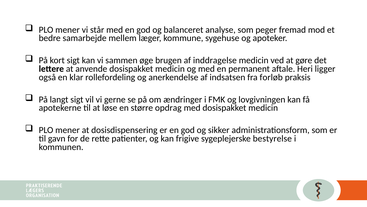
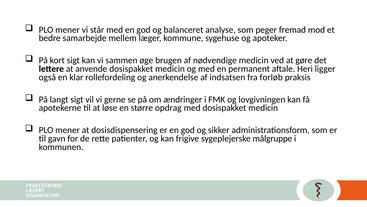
inddragelse: inddragelse -> nødvendige
bestyrelse: bestyrelse -> målgruppe
